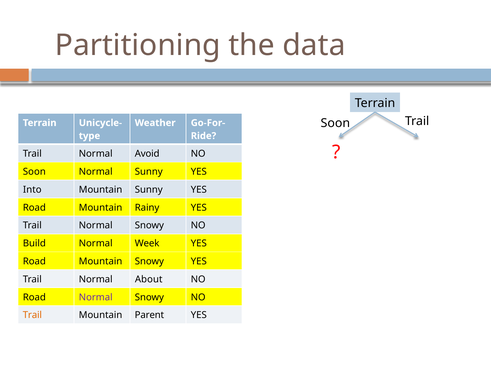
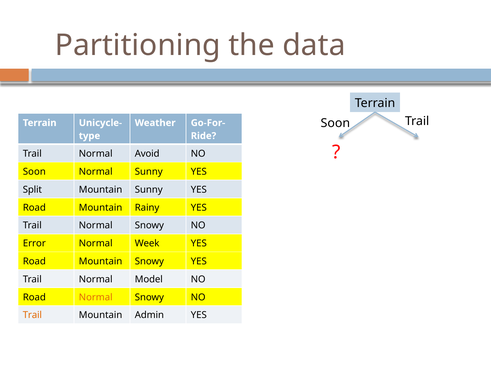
Into: Into -> Split
Build: Build -> Error
About: About -> Model
Normal at (96, 297) colour: purple -> orange
Parent: Parent -> Admin
